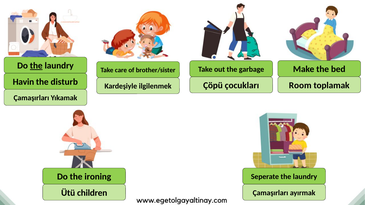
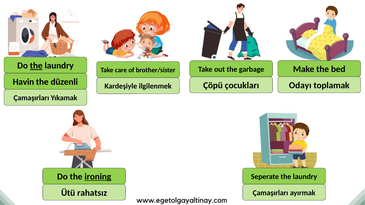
disturb: disturb -> düzenli
Room: Room -> Odayı
ironing underline: none -> present
children: children -> rahatsız
